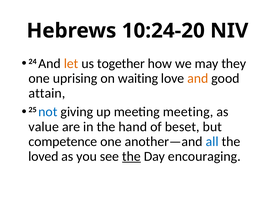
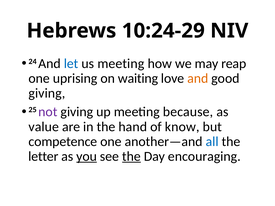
10:24-20: 10:24-20 -> 10:24-29
let colour: orange -> blue
us together: together -> meeting
they: they -> reap
attain at (47, 93): attain -> giving
not colour: blue -> purple
meeting meeting: meeting -> because
beset: beset -> know
loved: loved -> letter
you underline: none -> present
